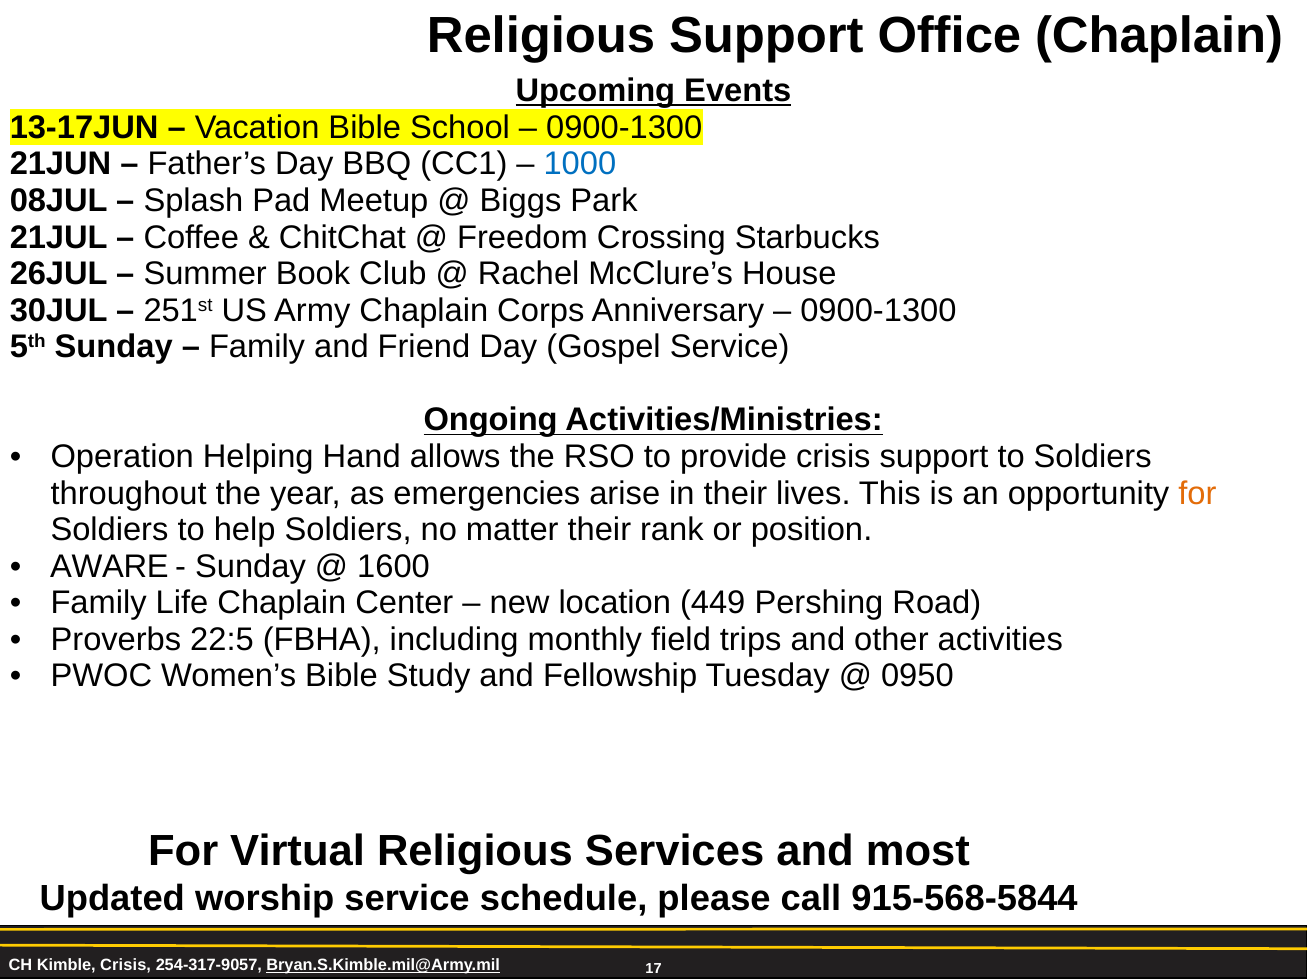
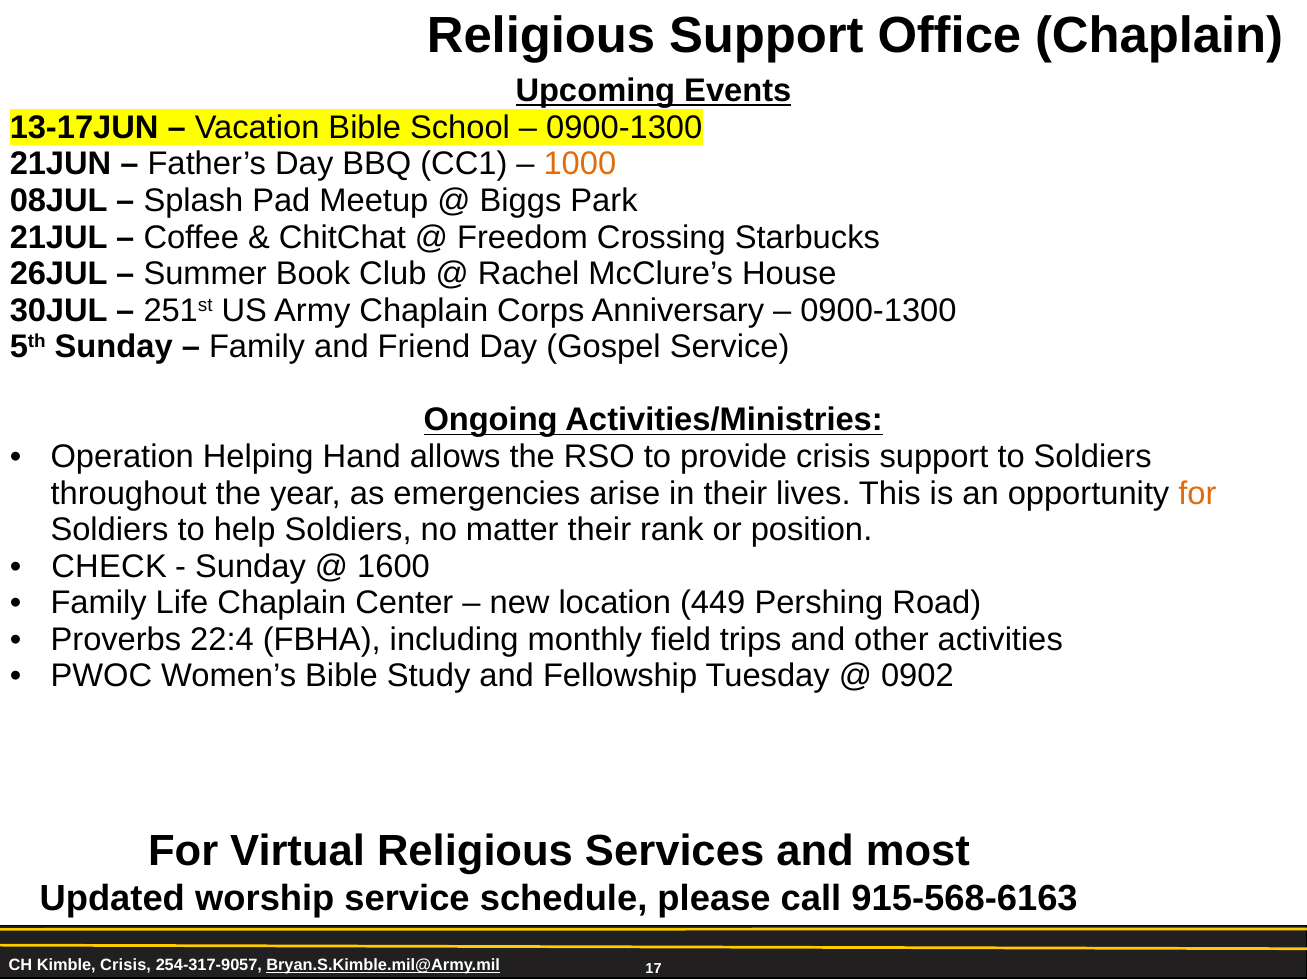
1000 colour: blue -> orange
AWARE: AWARE -> CHECK
22:5: 22:5 -> 22:4
0950: 0950 -> 0902
915-568-5844: 915-568-5844 -> 915-568-6163
